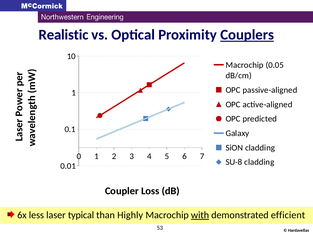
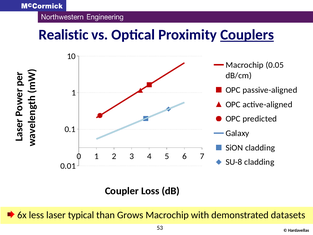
Highly: Highly -> Grows
with underline: present -> none
efficient: efficient -> datasets
